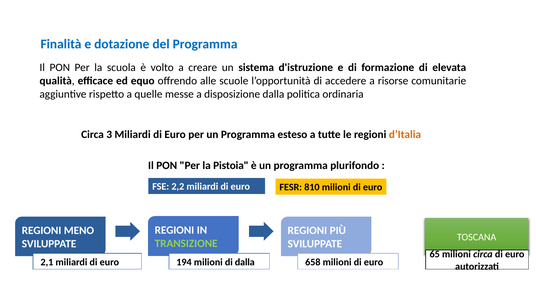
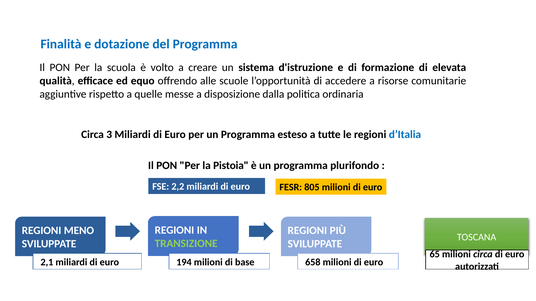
d’Italia colour: orange -> blue
810: 810 -> 805
di dalla: dalla -> base
